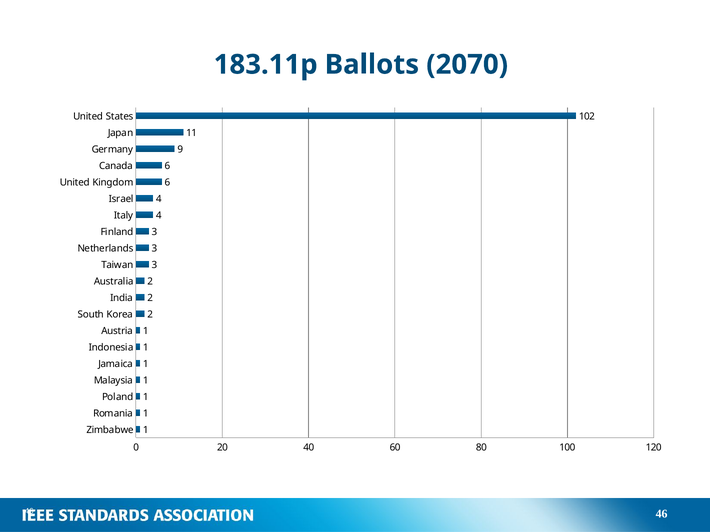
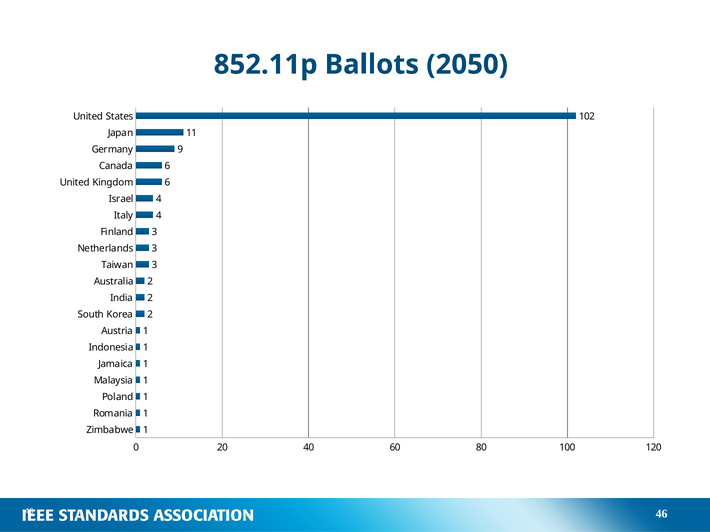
183.11p: 183.11p -> 852.11p
2070: 2070 -> 2050
